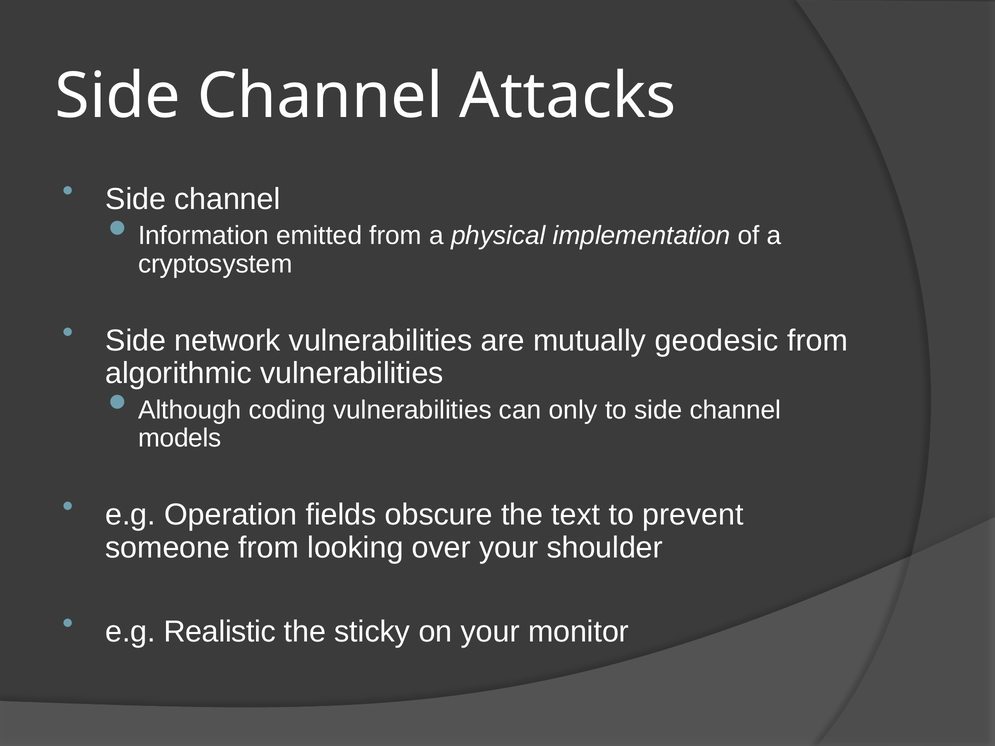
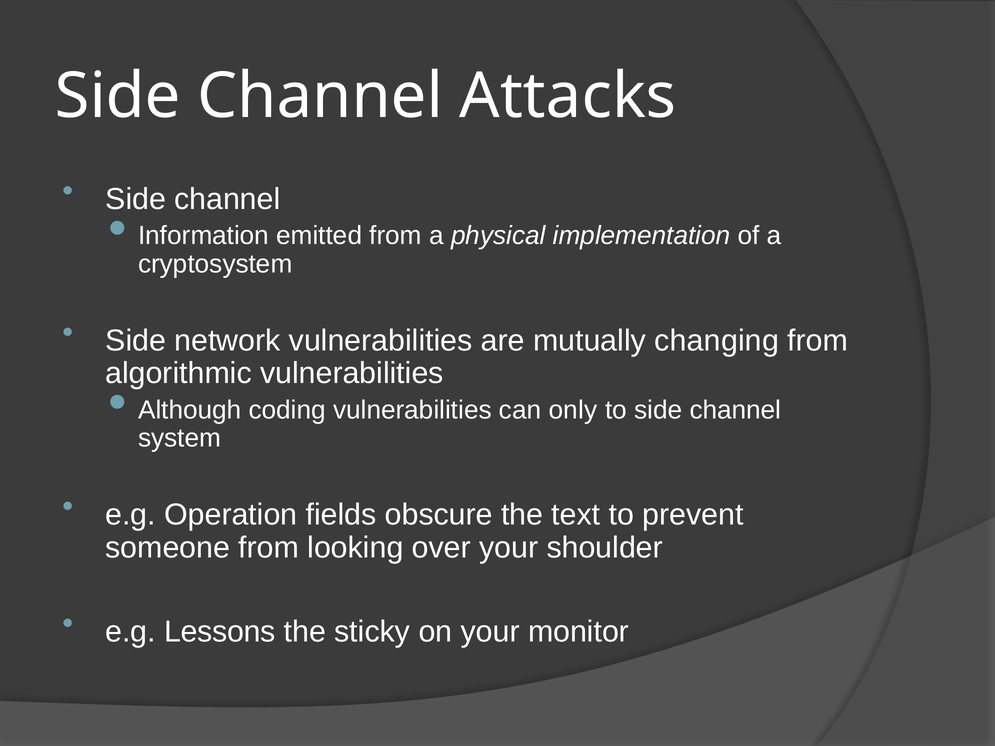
geodesic: geodesic -> changing
models: models -> system
Realistic: Realistic -> Lessons
